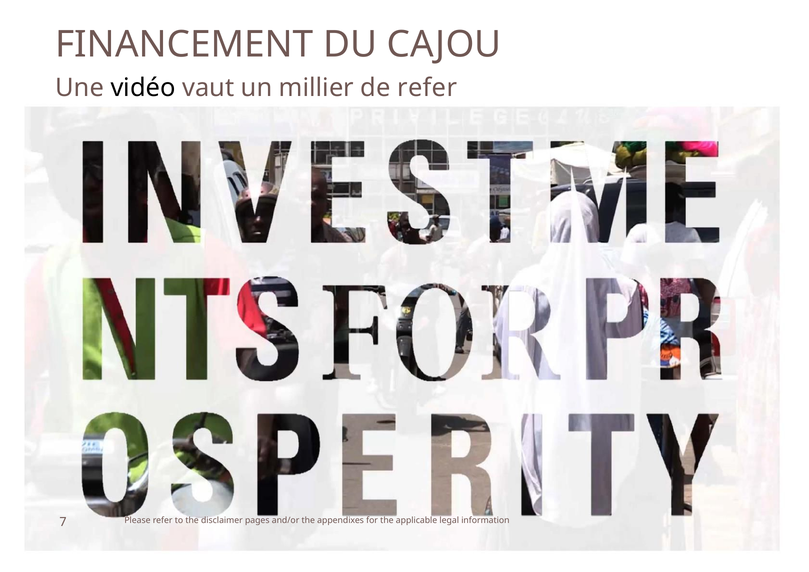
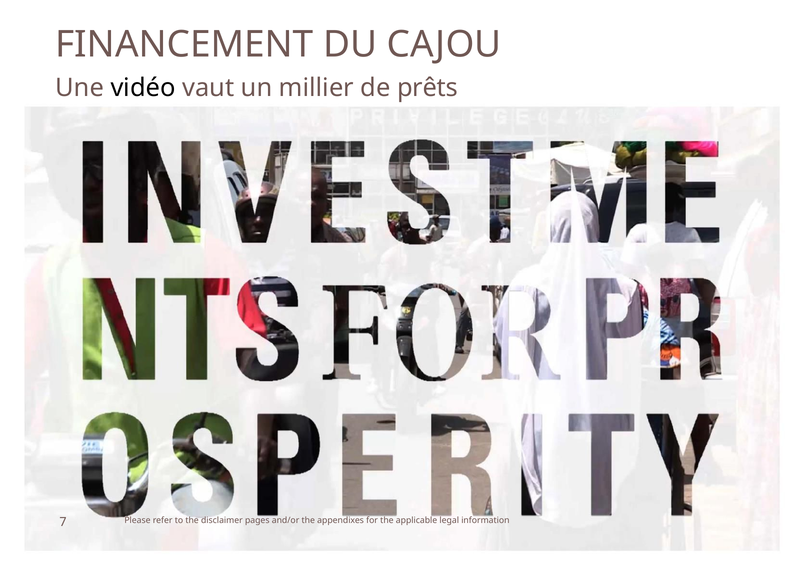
de refer: refer -> prêts
